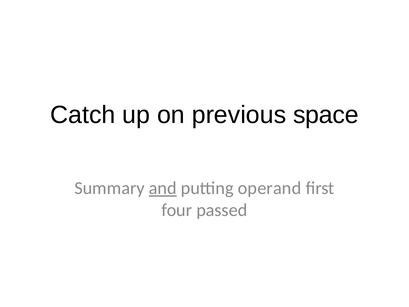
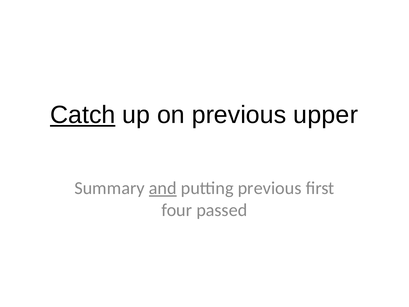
Catch underline: none -> present
space: space -> upper
putting operand: operand -> previous
